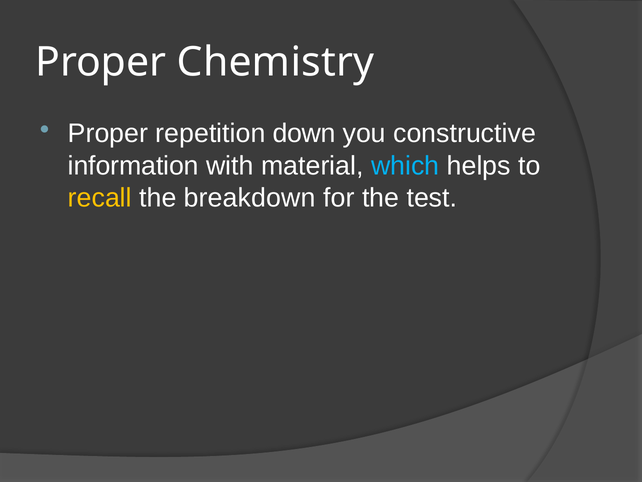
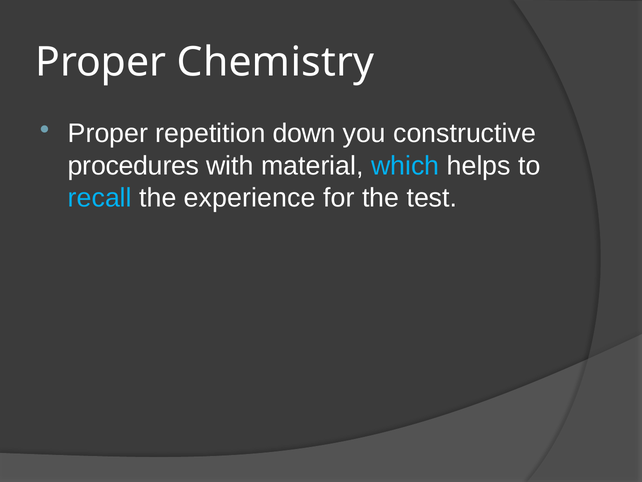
information: information -> procedures
recall colour: yellow -> light blue
breakdown: breakdown -> experience
